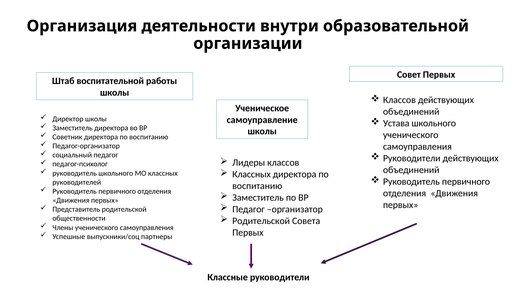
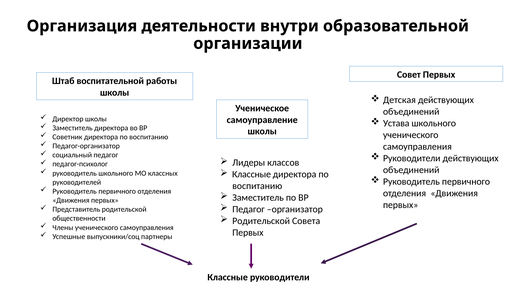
Классов at (399, 100): Классов -> Детская
Классных at (252, 174): Классных -> Классные
